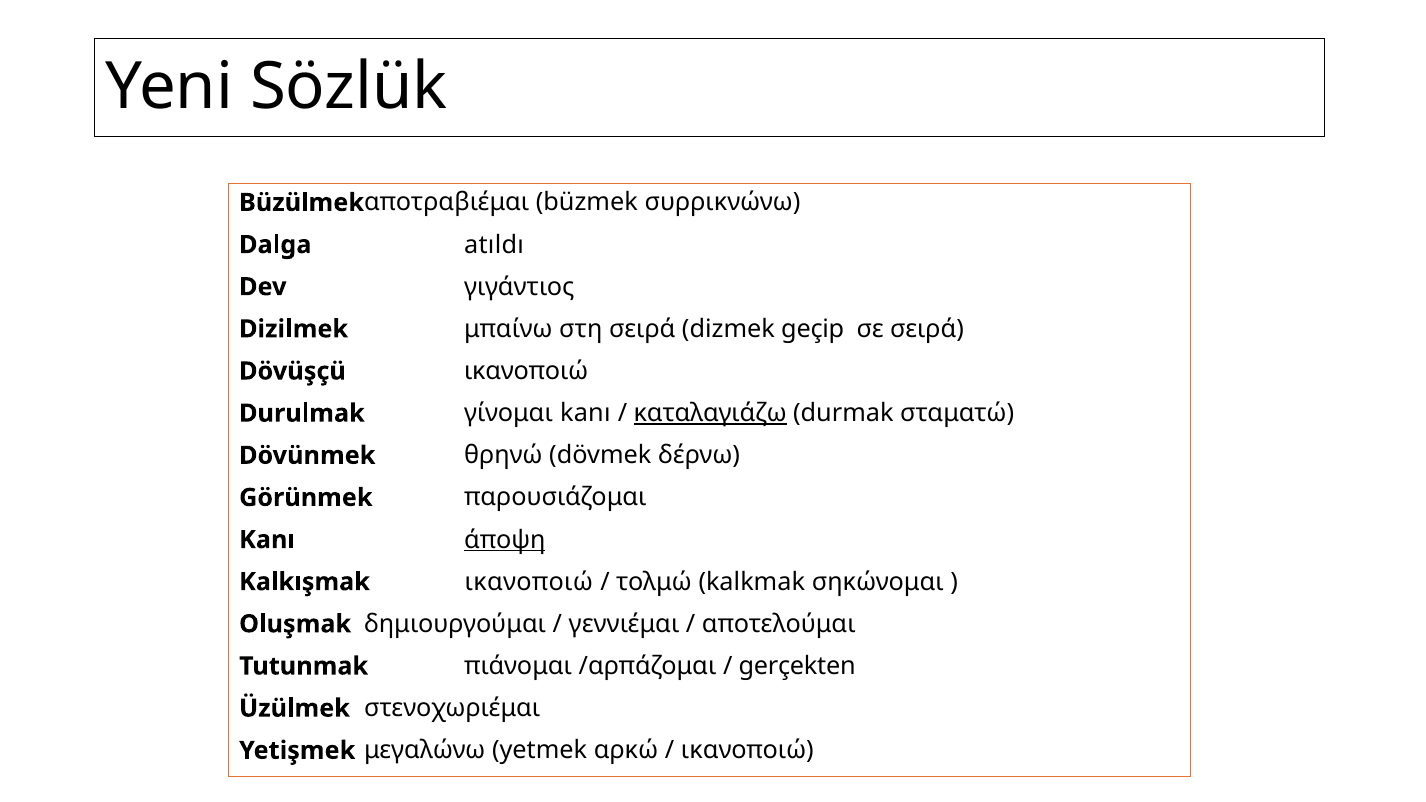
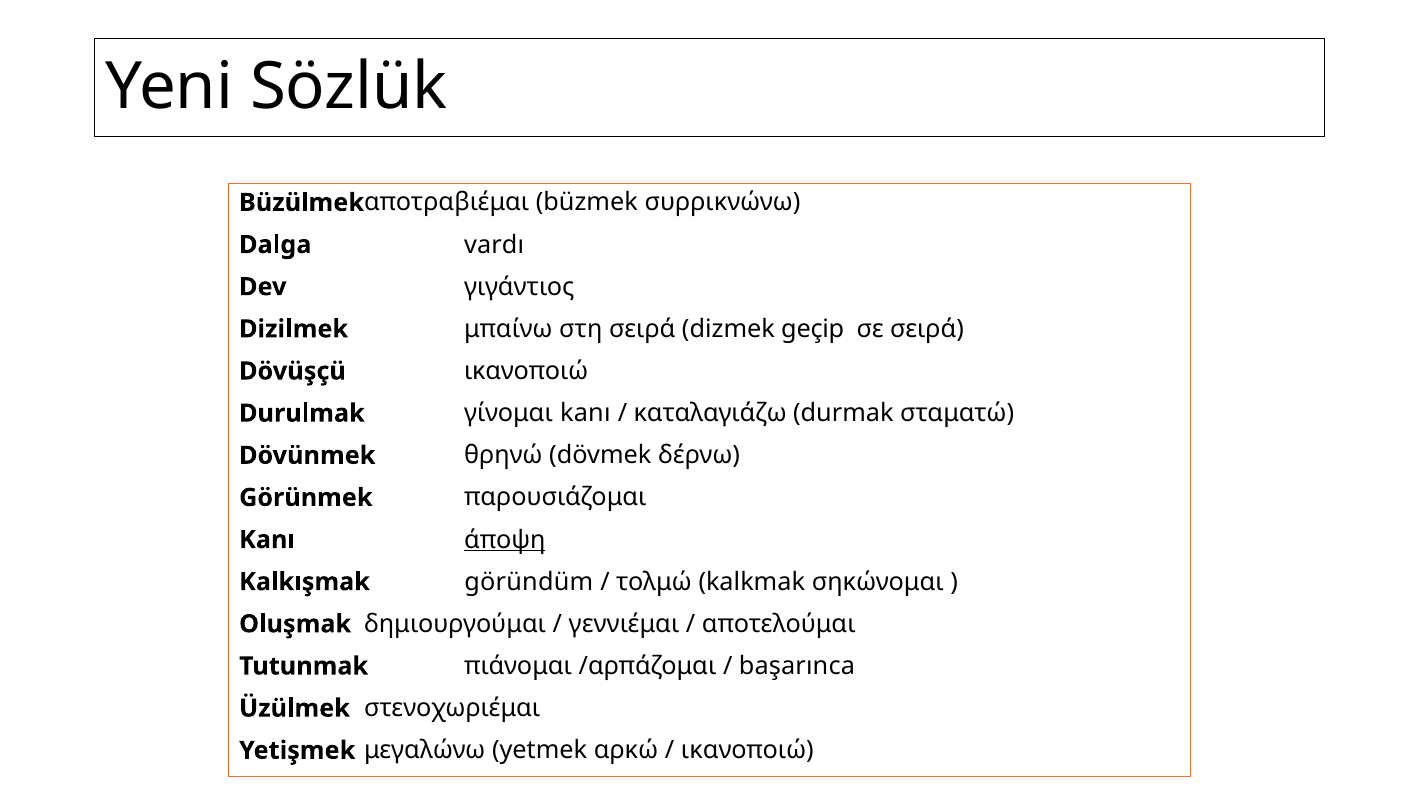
atıldı: atıldı -> vardı
καταλαγιάζω underline: present -> none
Kalkışmak ικανοποιώ: ικανοποιώ -> göründüm
gerçekten: gerçekten -> başarınca
